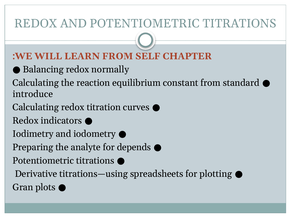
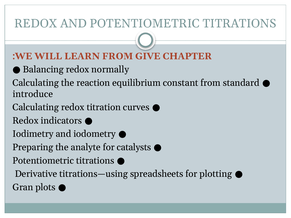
SELF: SELF -> GIVE
depends: depends -> catalysts
